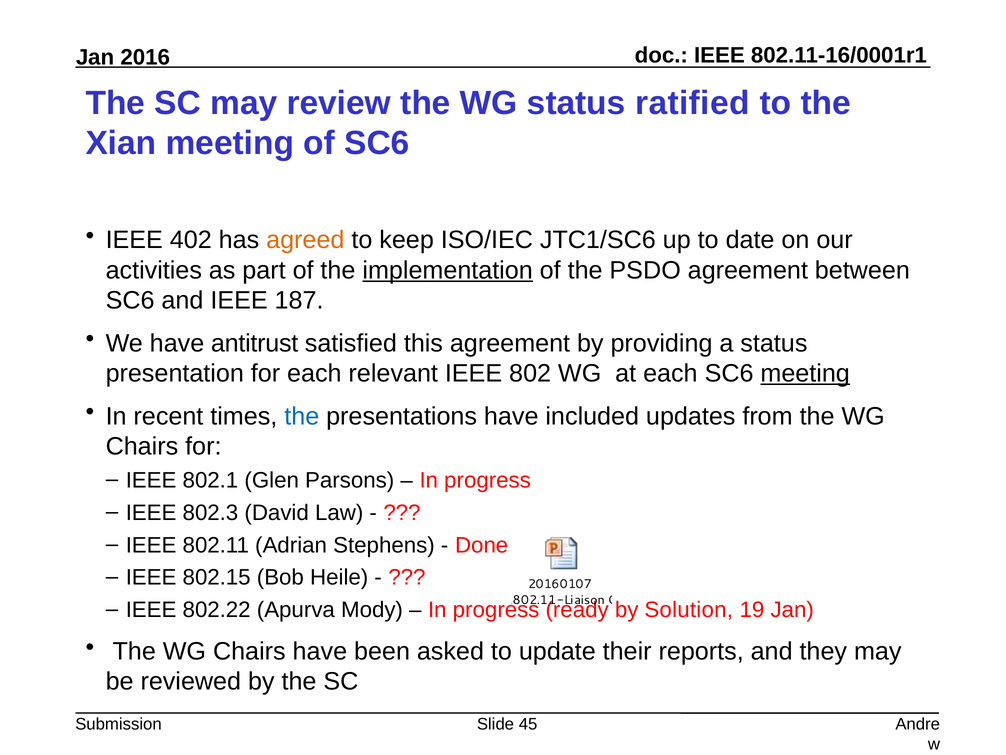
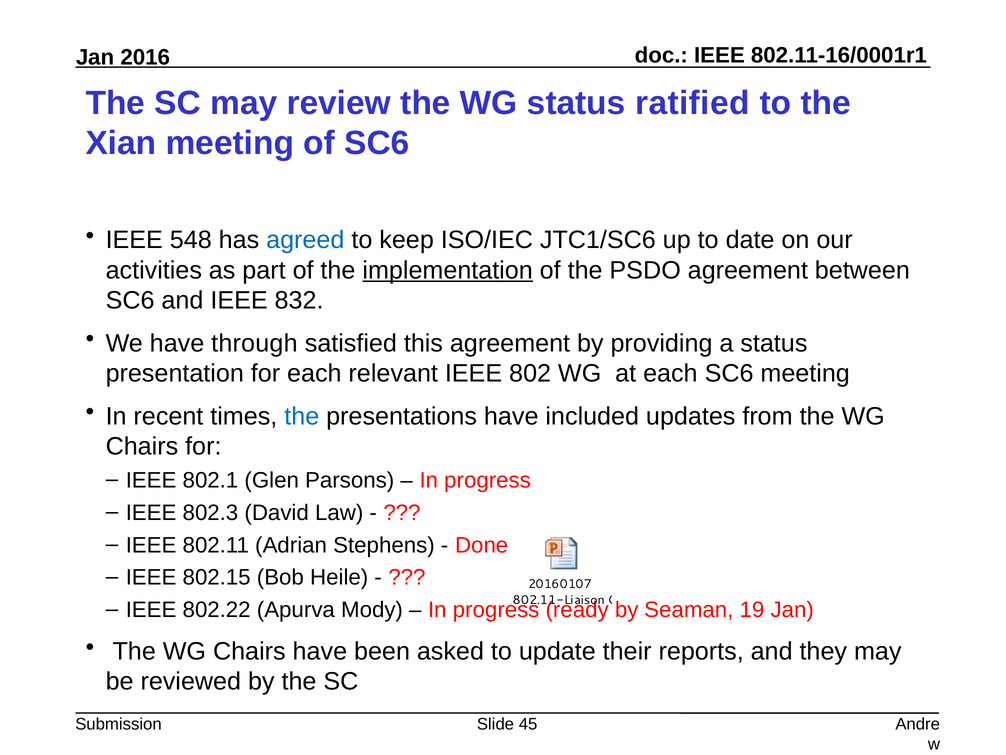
402: 402 -> 548
agreed colour: orange -> blue
187: 187 -> 832
antitrust: antitrust -> through
meeting at (805, 373) underline: present -> none
Solution: Solution -> Seaman
